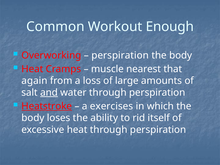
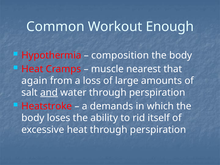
Overworking: Overworking -> Hypothermia
perspiration at (120, 55): perspiration -> composition
Heatstroke underline: present -> none
exercises: exercises -> demands
